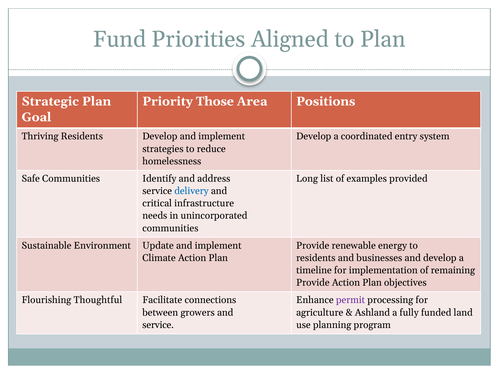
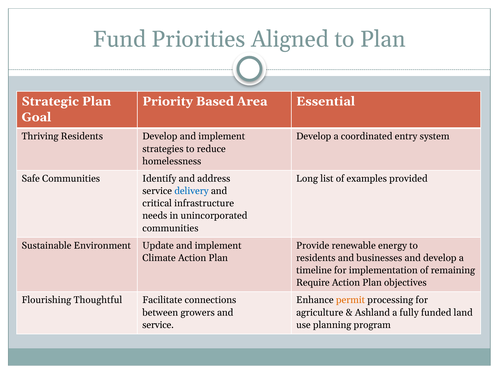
Those: Those -> Based
Positions: Positions -> Essential
Provide at (313, 283): Provide -> Require
permit colour: purple -> orange
